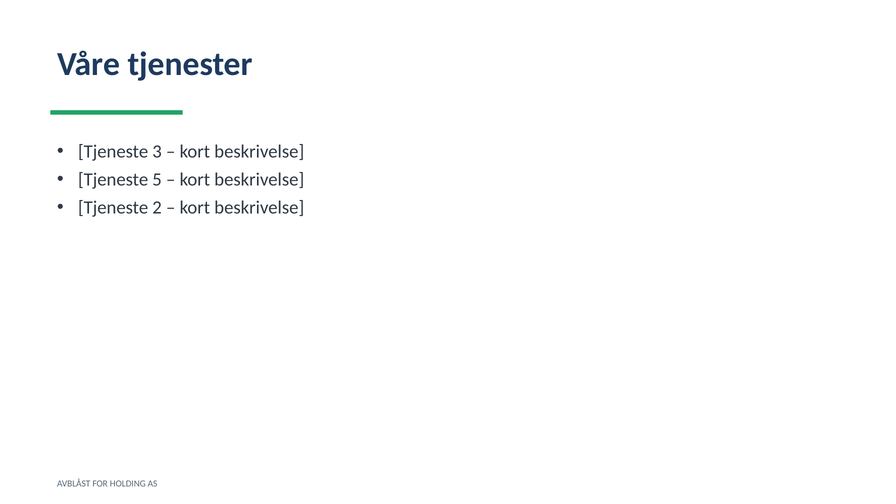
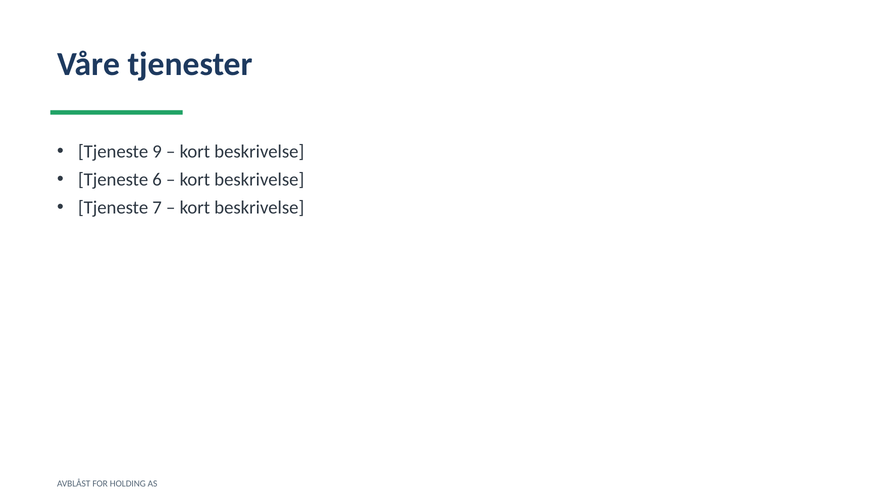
3: 3 -> 9
5: 5 -> 6
2: 2 -> 7
